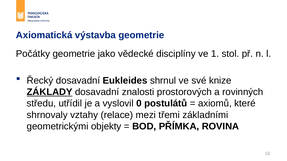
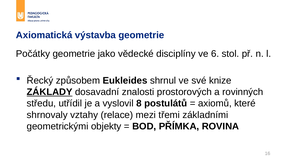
1: 1 -> 6
Řecký dosavadní: dosavadní -> způsobem
0: 0 -> 8
